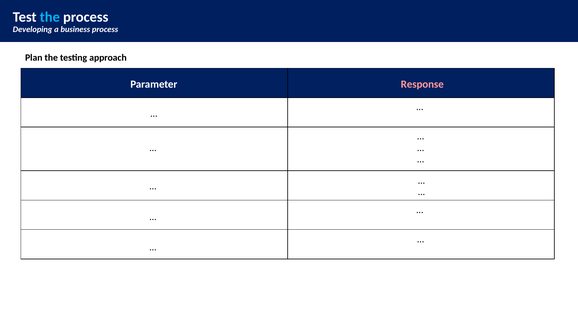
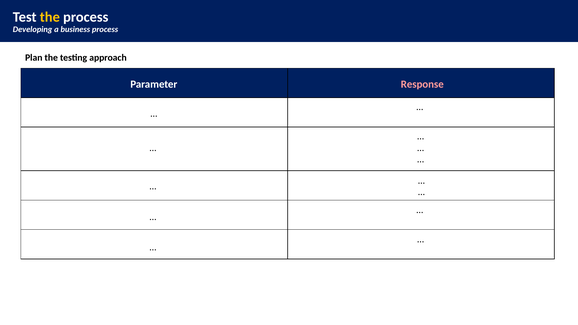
the at (50, 17) colour: light blue -> yellow
